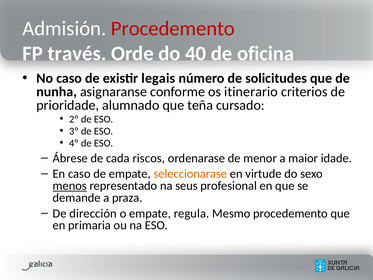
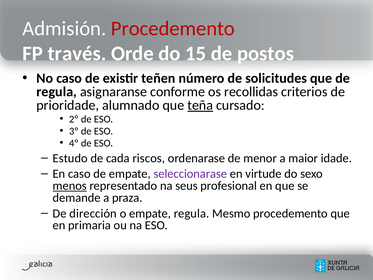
40: 40 -> 15
oficina: oficina -> postos
legais: legais -> teñen
nunha at (57, 92): nunha -> regula
itinerario: itinerario -> recollidas
teña underline: none -> present
Ábrese: Ábrese -> Estudo
seleccionarase colour: orange -> purple
